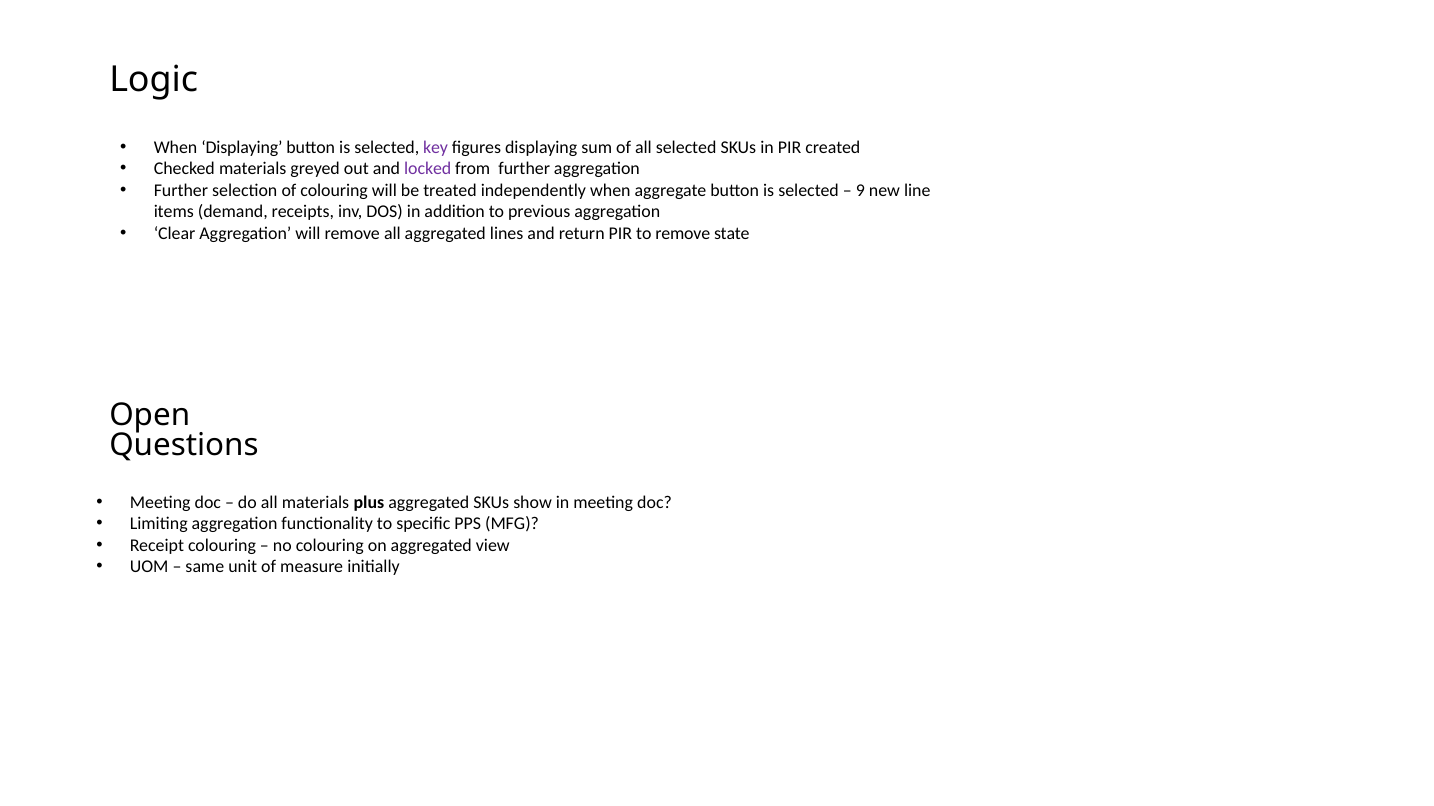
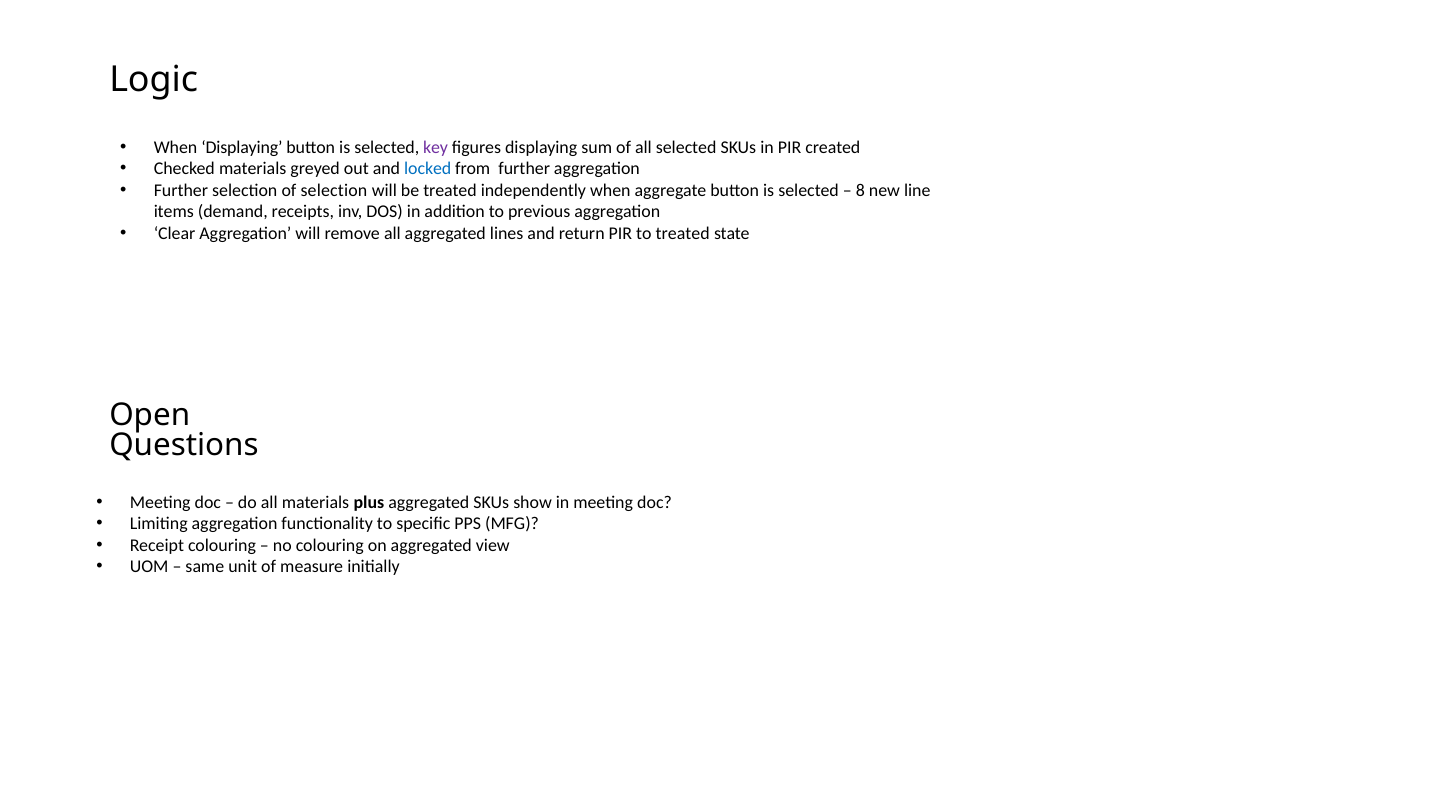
locked colour: purple -> blue
of colouring: colouring -> selection
9: 9 -> 8
to remove: remove -> treated
